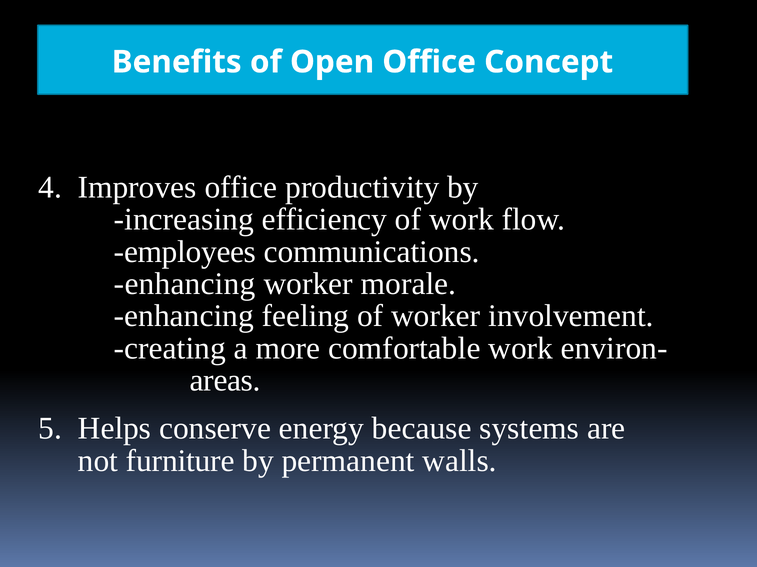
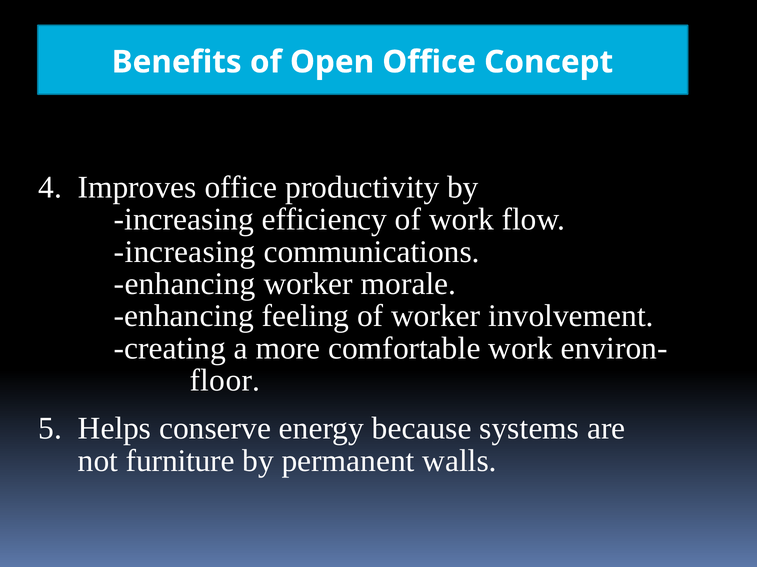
employees at (185, 252): employees -> increasing
areas: areas -> floor
